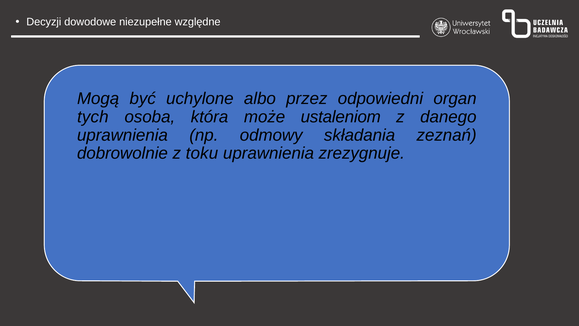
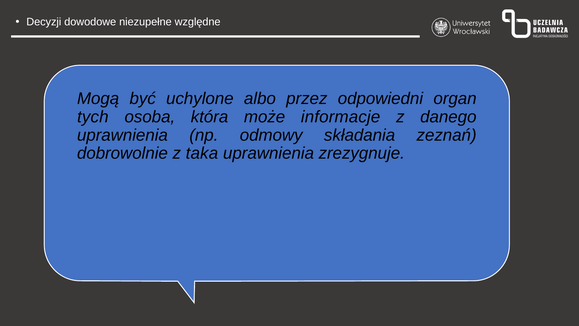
ustaleniom: ustaleniom -> informacje
toku: toku -> taka
